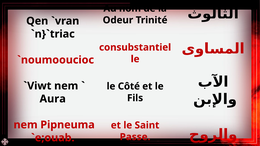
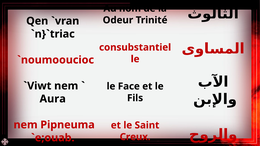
Côté: Côté -> Face
Passe: Passe -> Creux
